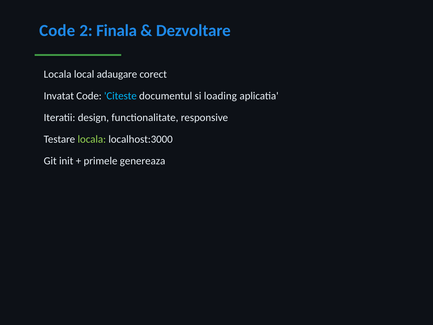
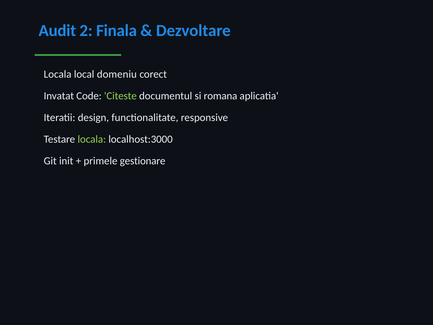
Code at (57, 31): Code -> Audit
adaugare: adaugare -> domeniu
Citeste colour: light blue -> light green
loading: loading -> romana
genereaza: genereaza -> gestionare
